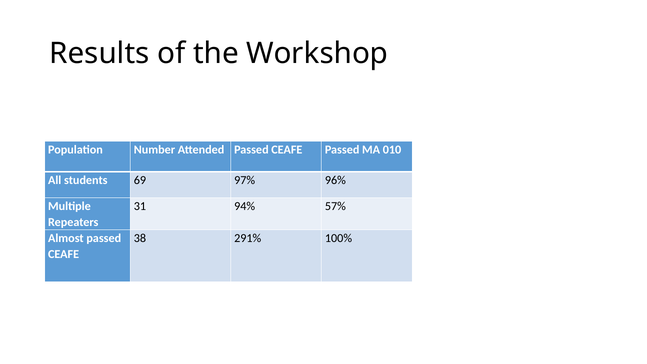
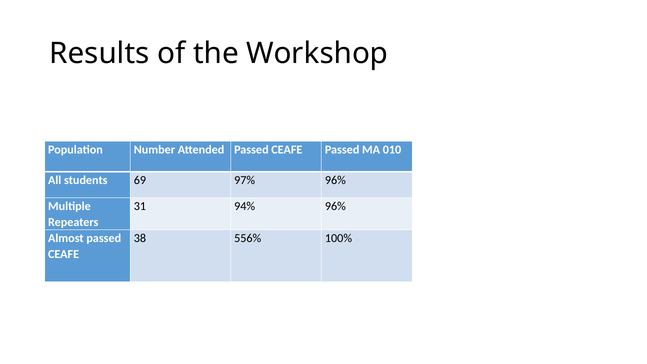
94% 57%: 57% -> 96%
291%: 291% -> 556%
